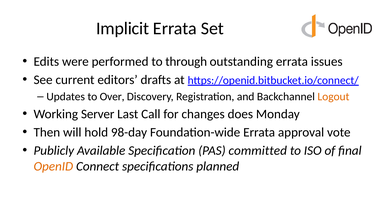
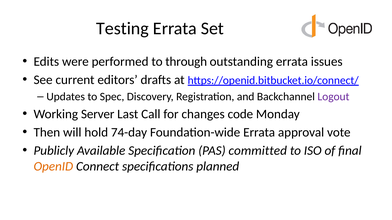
Implicit: Implicit -> Testing
Over: Over -> Spec
Logout colour: orange -> purple
does: does -> code
98-day: 98-day -> 74-day
